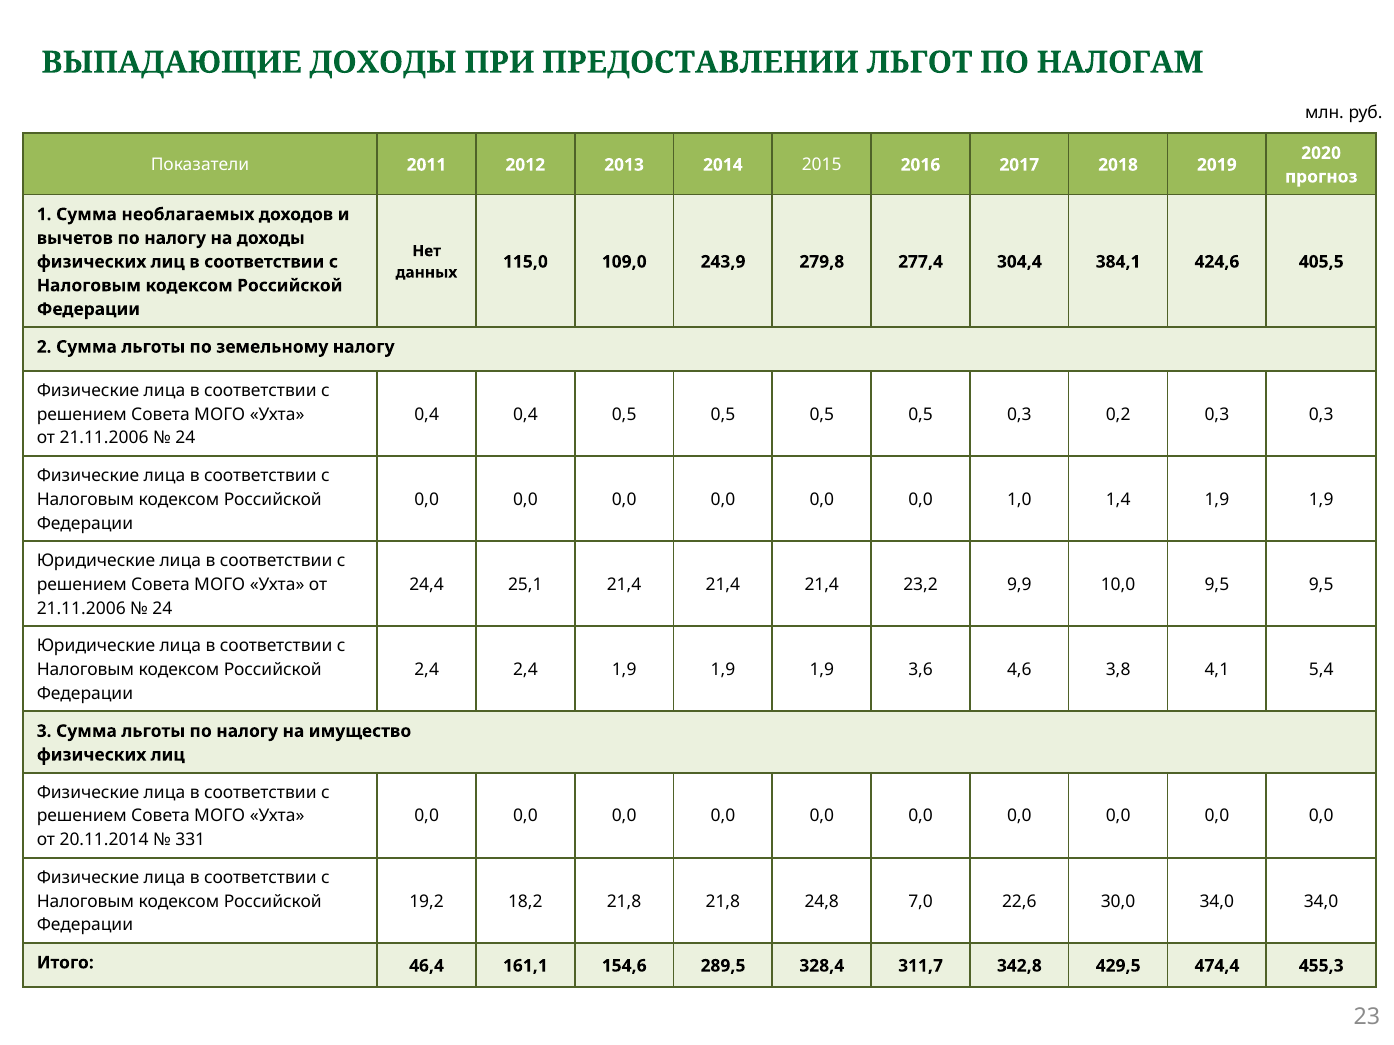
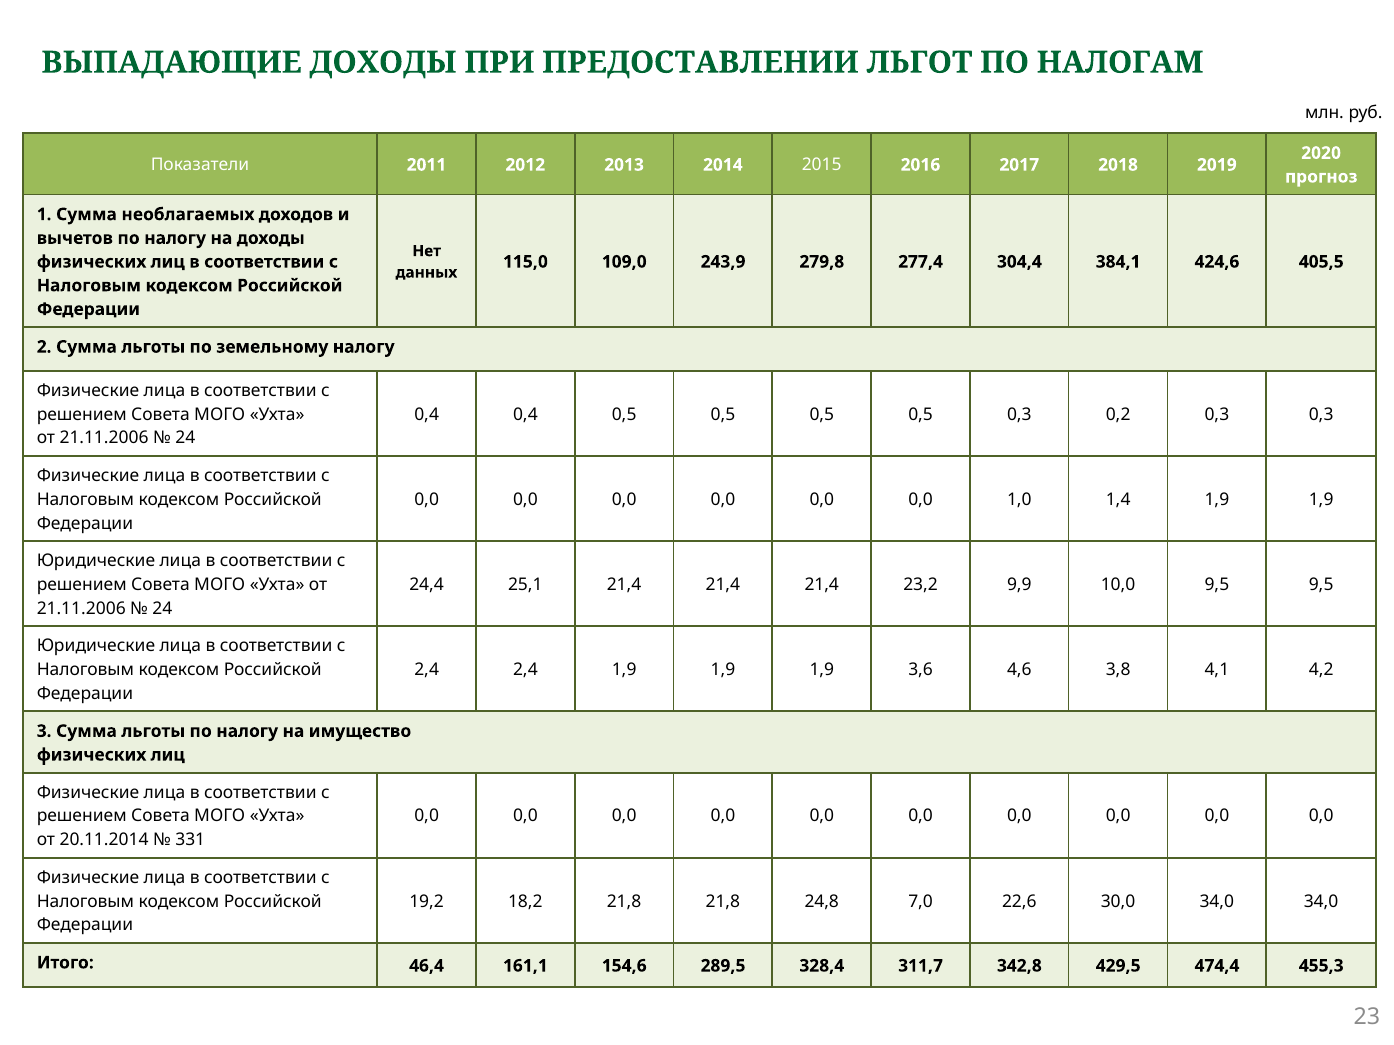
5,4: 5,4 -> 4,2
